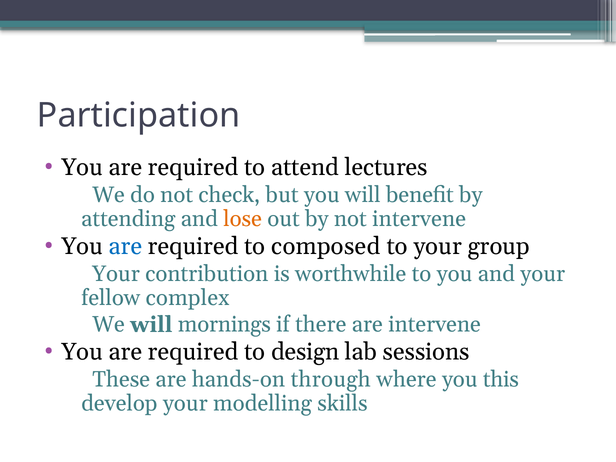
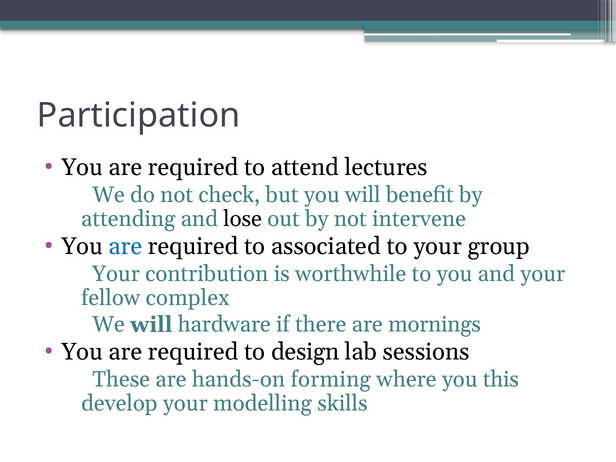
lose colour: orange -> black
composed: composed -> associated
mornings: mornings -> hardware
are intervene: intervene -> mornings
through: through -> forming
